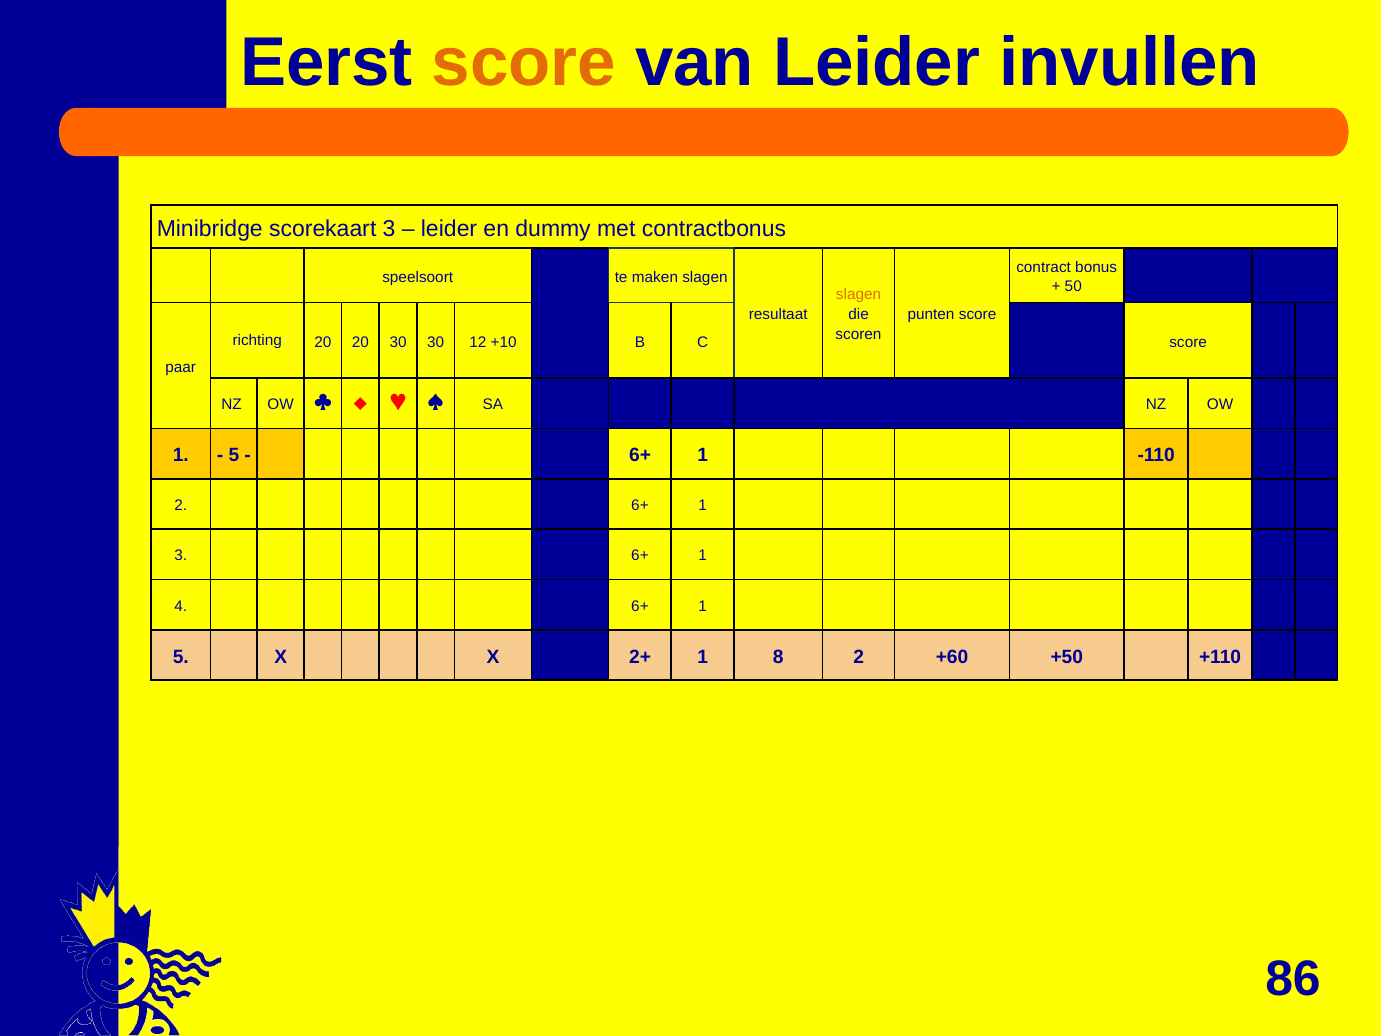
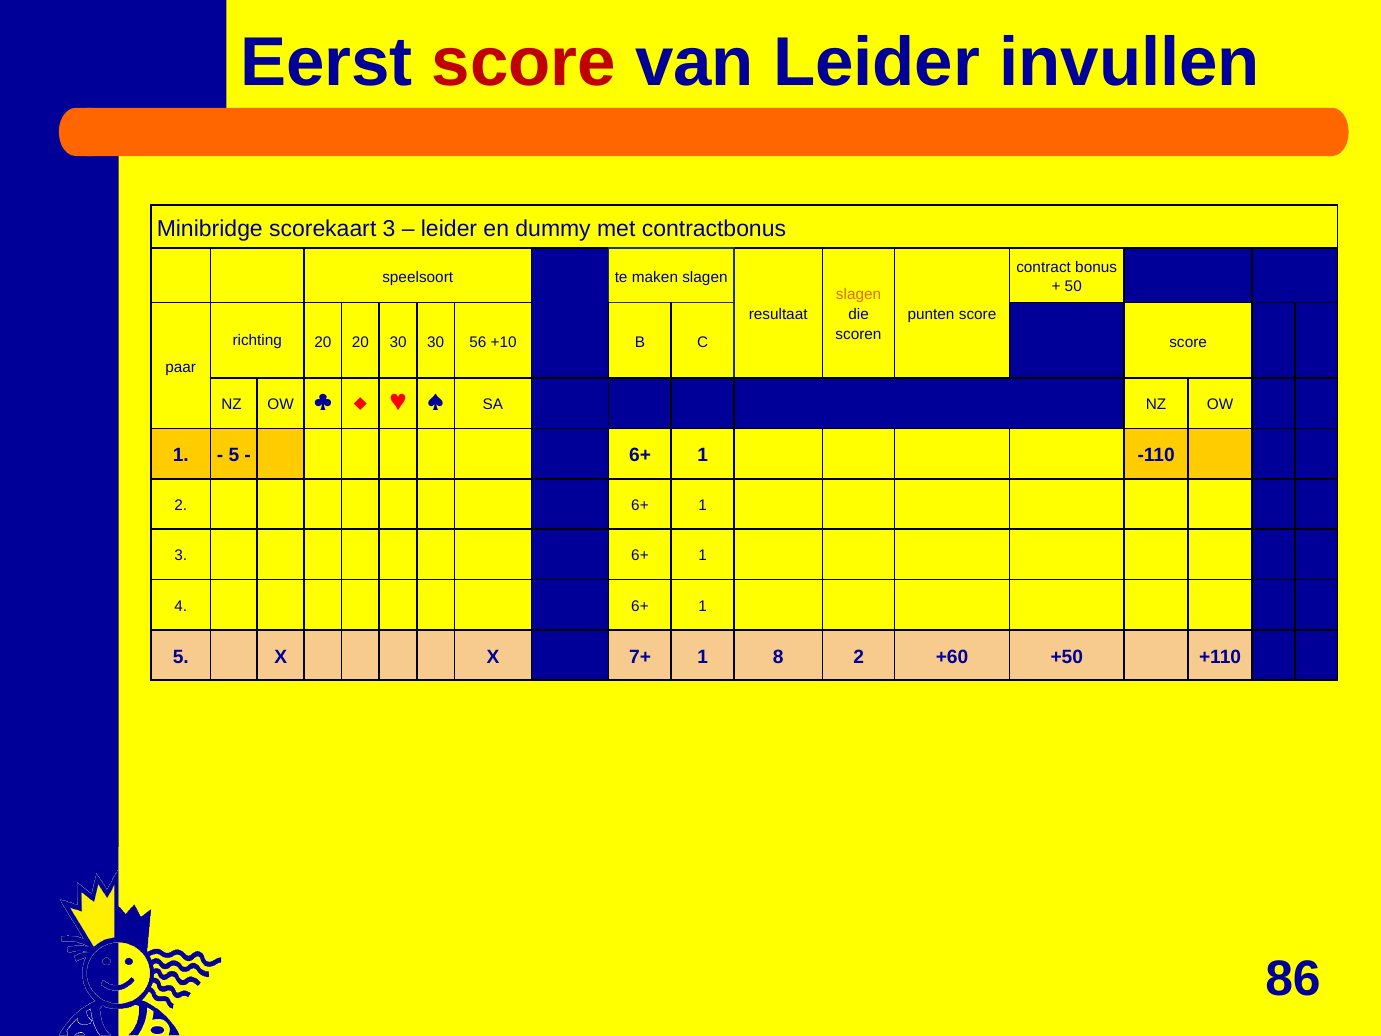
score at (524, 63) colour: orange -> red
12: 12 -> 56
2+: 2+ -> 7+
